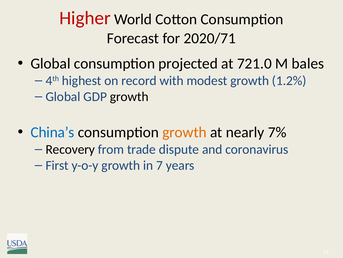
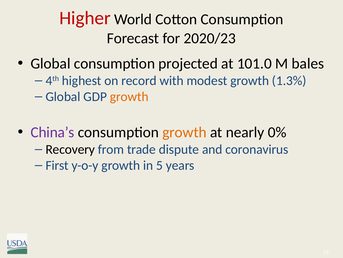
2020/71: 2020/71 -> 2020/23
721.0: 721.0 -> 101.0
1.2%: 1.2% -> 1.3%
growth at (129, 96) colour: black -> orange
China’s colour: blue -> purple
7%: 7% -> 0%
7: 7 -> 5
